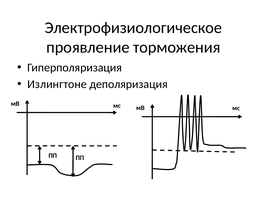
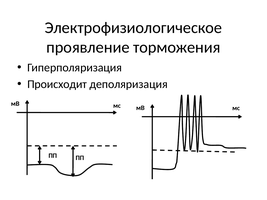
Излингтоне: Излингтоне -> Происходит
